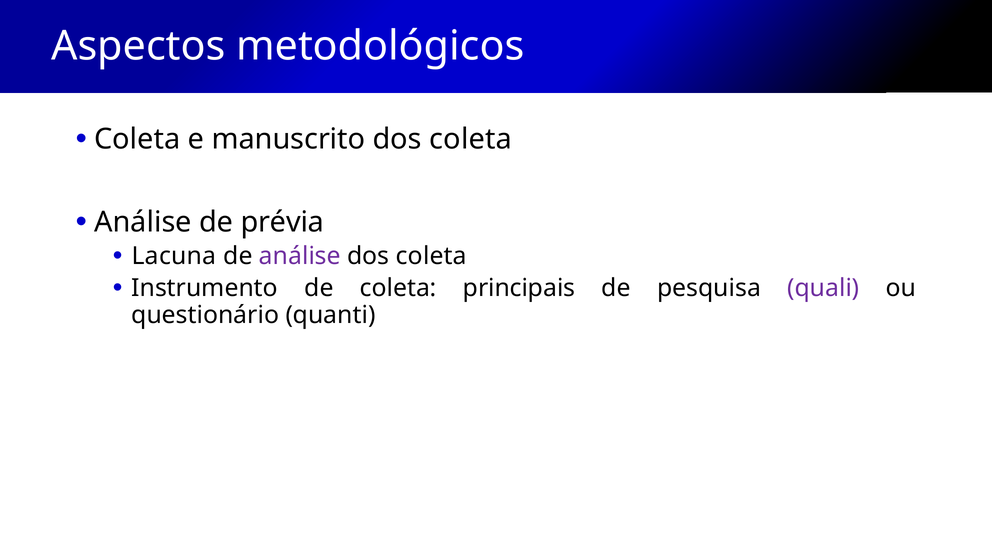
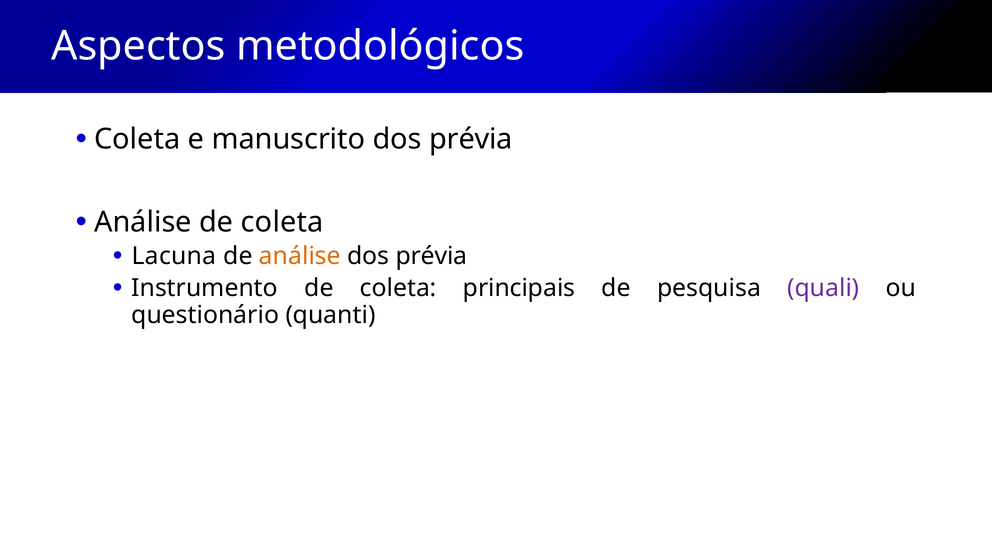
coleta at (471, 139): coleta -> prévia
Análise de prévia: prévia -> coleta
análise at (300, 256) colour: purple -> orange
coleta at (431, 256): coleta -> prévia
